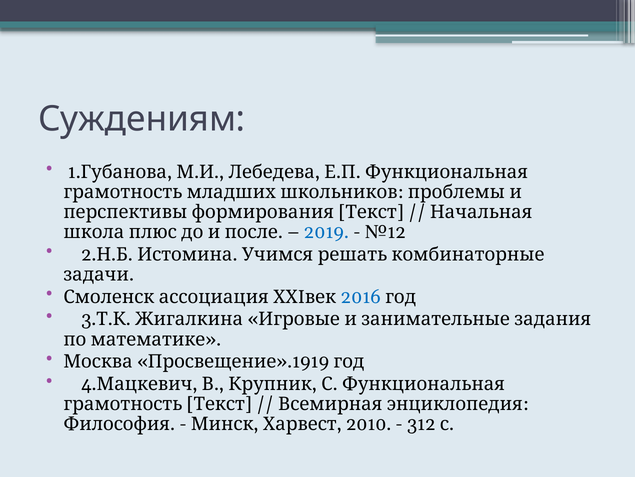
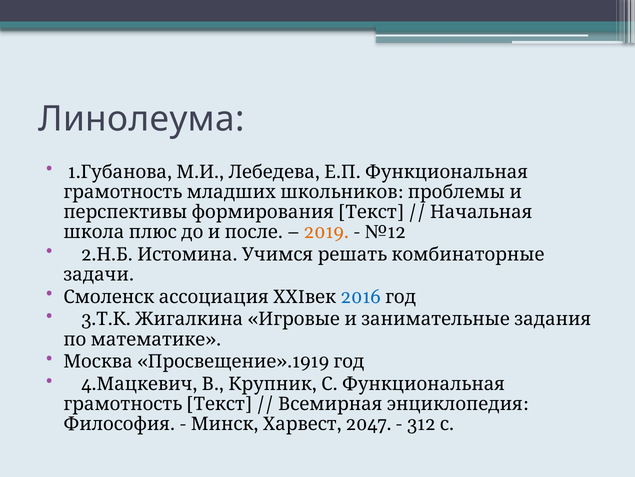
Суждениям: Суждениям -> Линолеума
2019 colour: blue -> orange
2010: 2010 -> 2047
